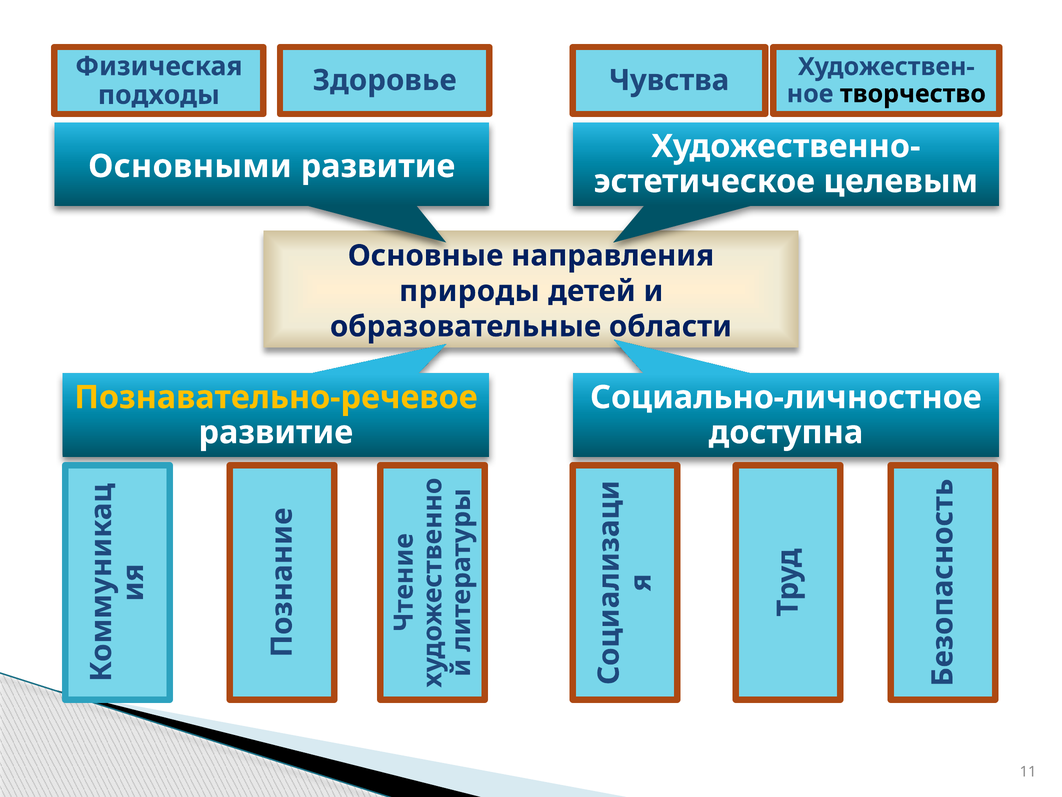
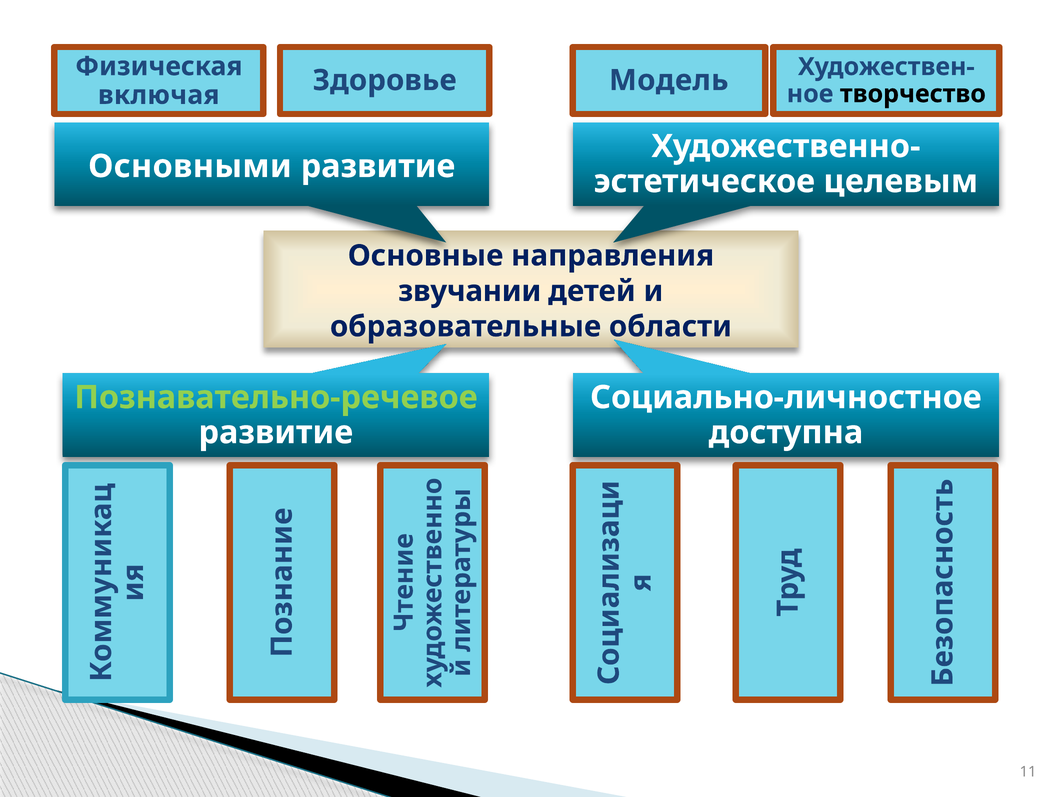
Чувства: Чувства -> Модель
подходы: подходы -> включая
природы: природы -> звучании
Познавательно-речевое colour: yellow -> light green
